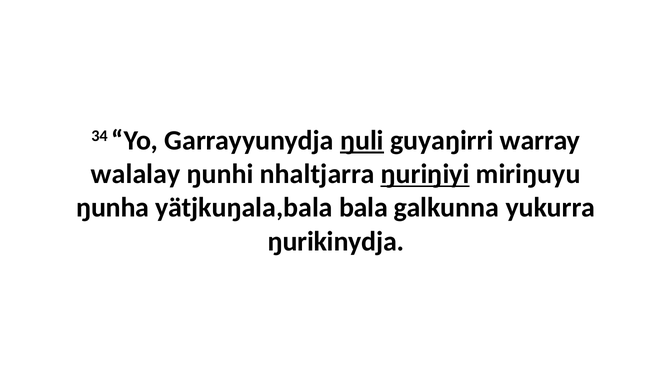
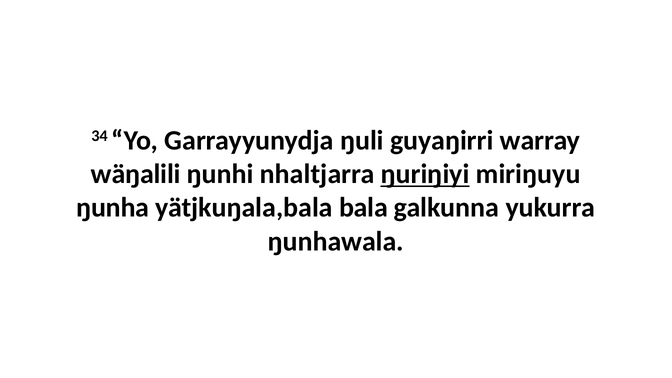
ŋuli underline: present -> none
walalay: walalay -> wäŋalili
ŋurikinydja: ŋurikinydja -> ŋunhawala
